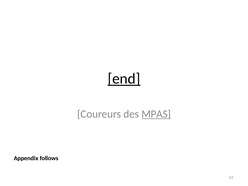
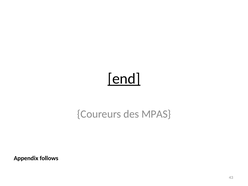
MPAS underline: present -> none
